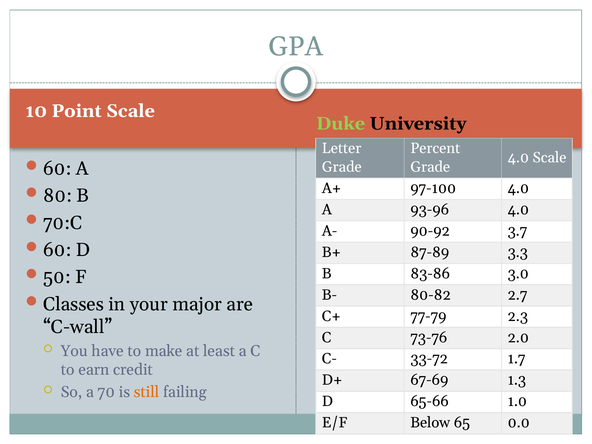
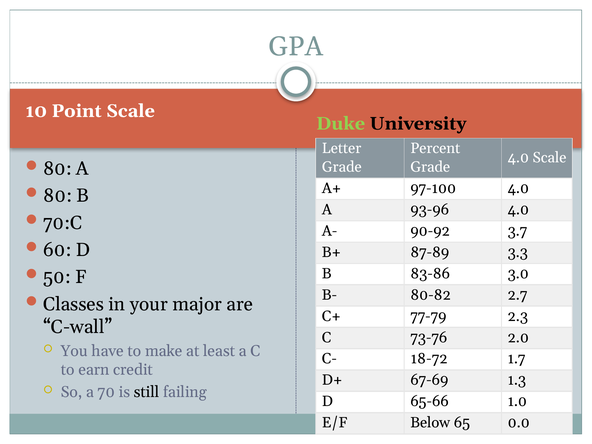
60 at (57, 169): 60 -> 80
33-72: 33-72 -> 18-72
still colour: orange -> black
